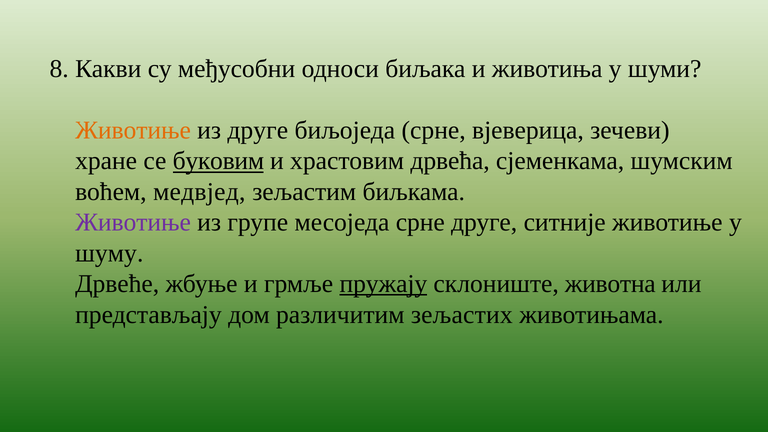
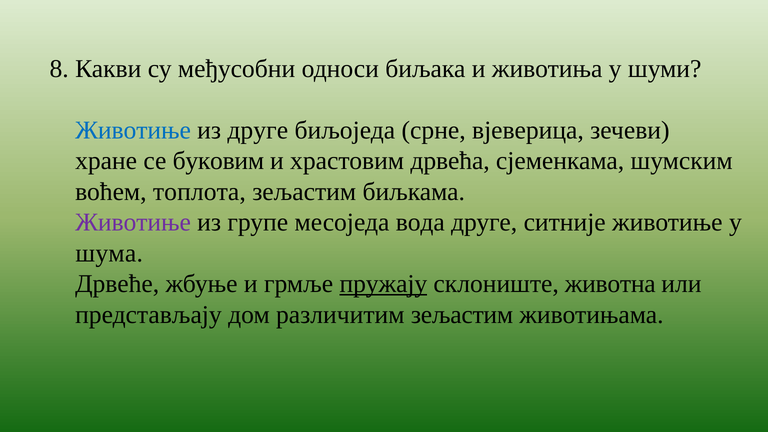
Животиње at (133, 130) colour: orange -> blue
буковим underline: present -> none
медвјед: медвјед -> топлота
месоједа срне: срне -> вода
шуму: шуму -> шума
различитим зељастих: зељастих -> зељастим
